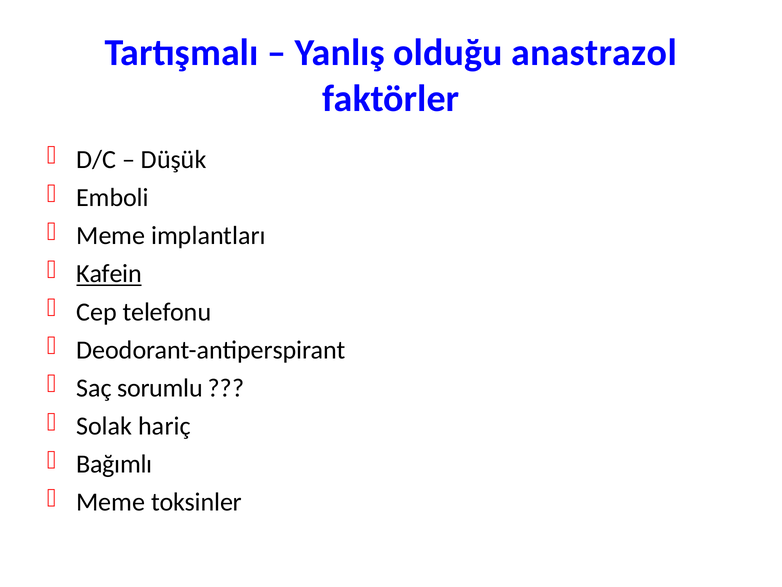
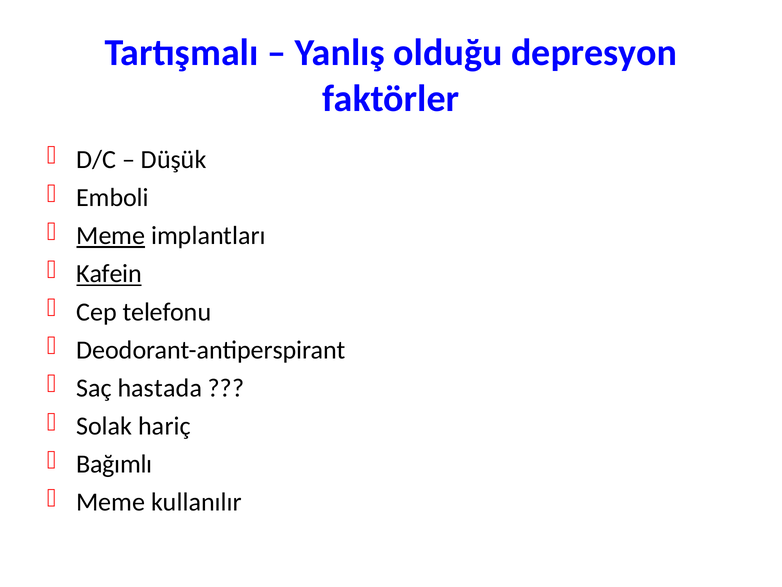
anastrazol: anastrazol -> depresyon
Meme at (111, 236) underline: none -> present
sorumlu: sorumlu -> hastada
toksinler: toksinler -> kullanılır
